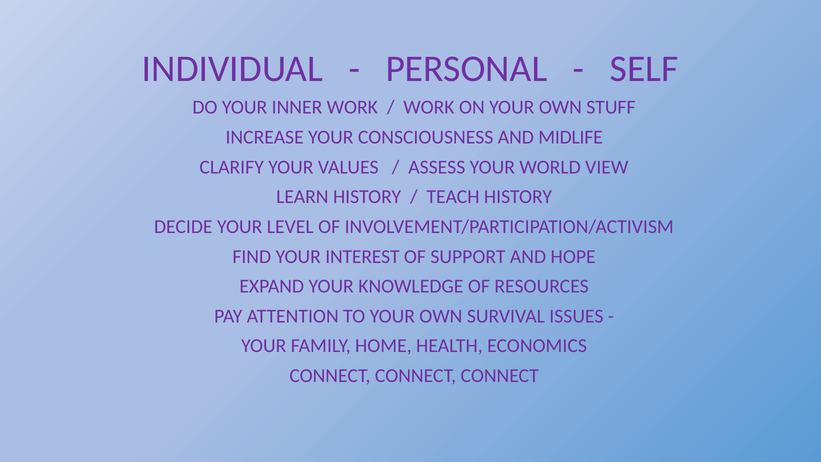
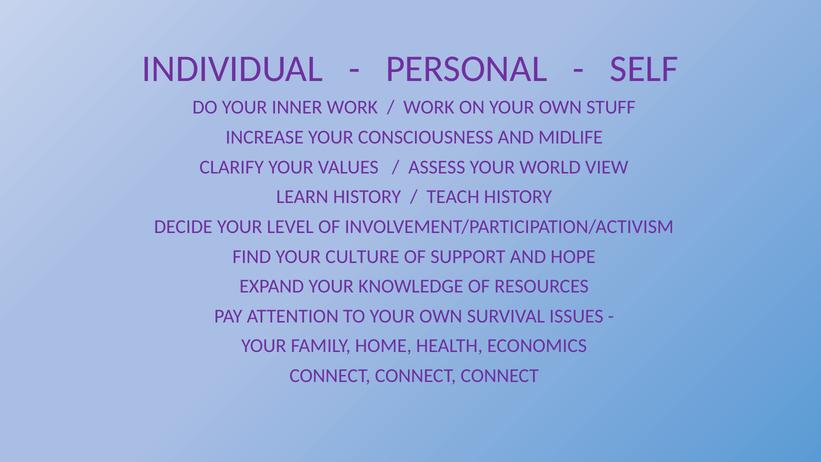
INTEREST: INTEREST -> CULTURE
